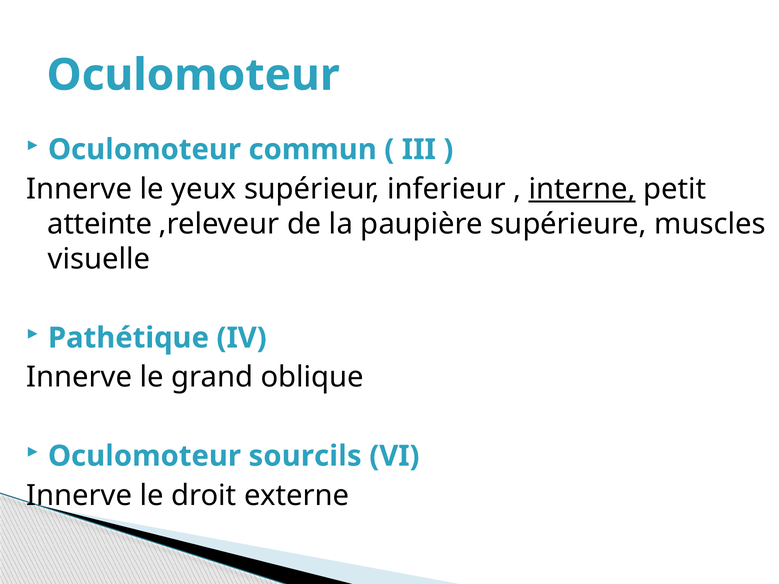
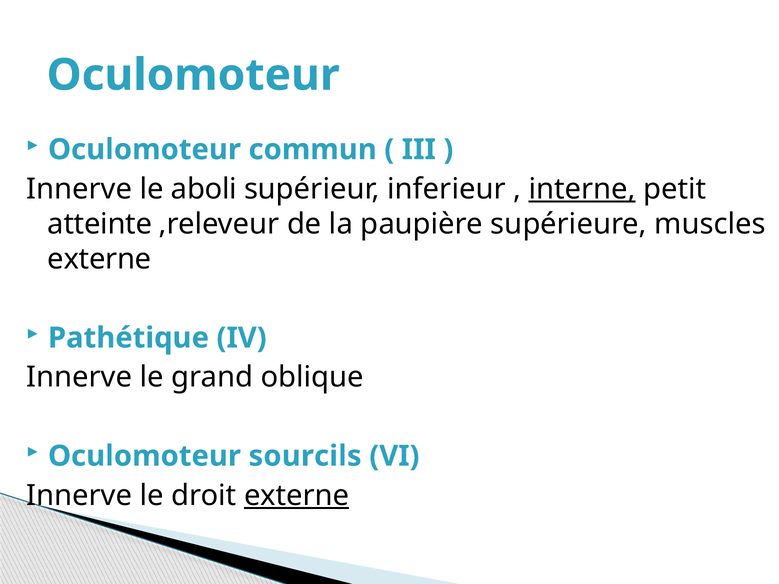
yeux: yeux -> aboli
visuelle at (99, 259): visuelle -> externe
externe at (297, 496) underline: none -> present
